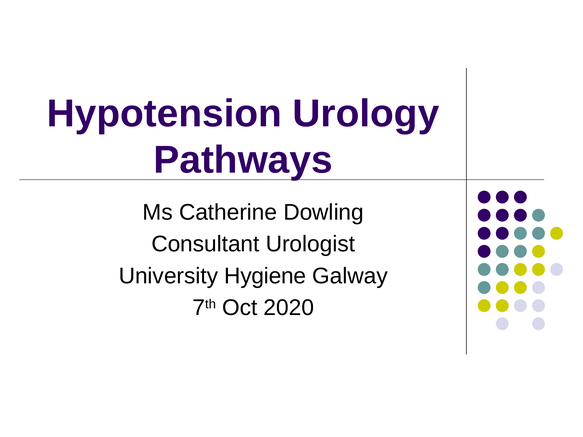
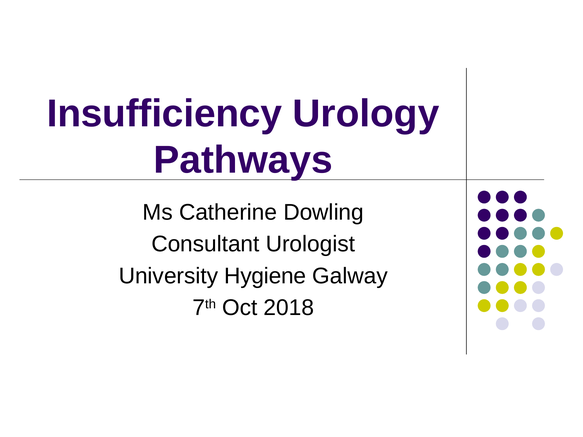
Hypotension: Hypotension -> Insufficiency
2020: 2020 -> 2018
